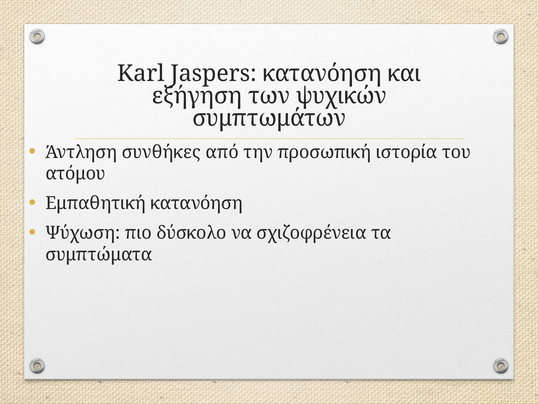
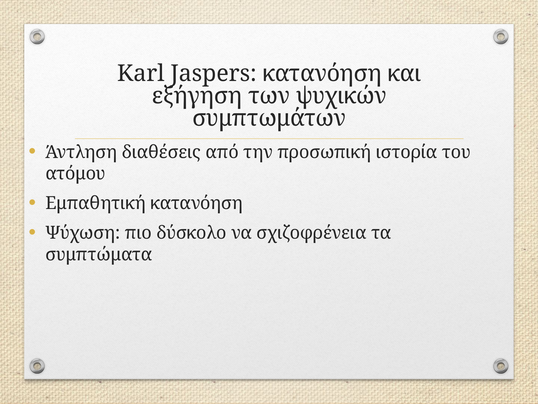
συνθήκες: συνθήκες -> διαθέσεις
